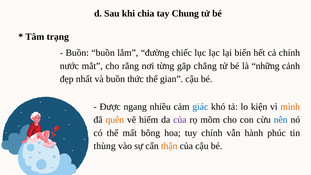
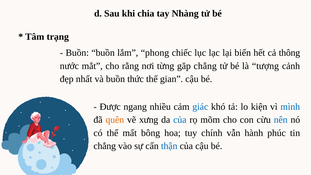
Chung: Chung -> Nhàng
đường: đường -> phong
cả chính: chính -> thông
những: những -> tượng
mình colour: orange -> blue
hiểm: hiểm -> xưng
của at (180, 120) colour: purple -> blue
thùng at (105, 146): thùng -> chẳng
thận colour: orange -> blue
